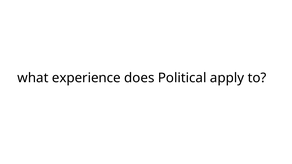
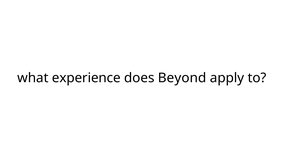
Political: Political -> Beyond
